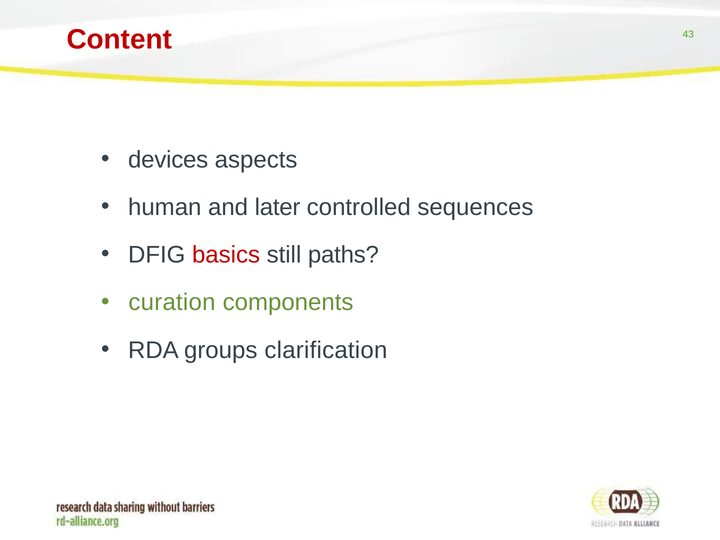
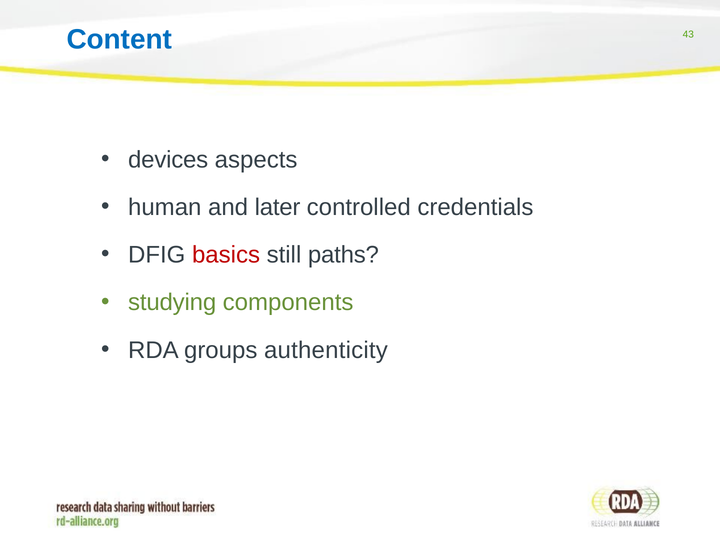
Content colour: red -> blue
sequences: sequences -> credentials
curation: curation -> studying
clarification: clarification -> authenticity
